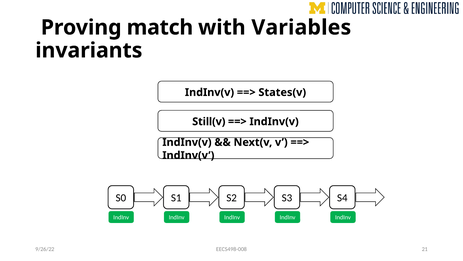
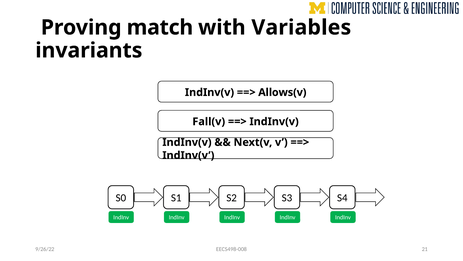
States(v: States(v -> Allows(v
Still(v: Still(v -> Fall(v
